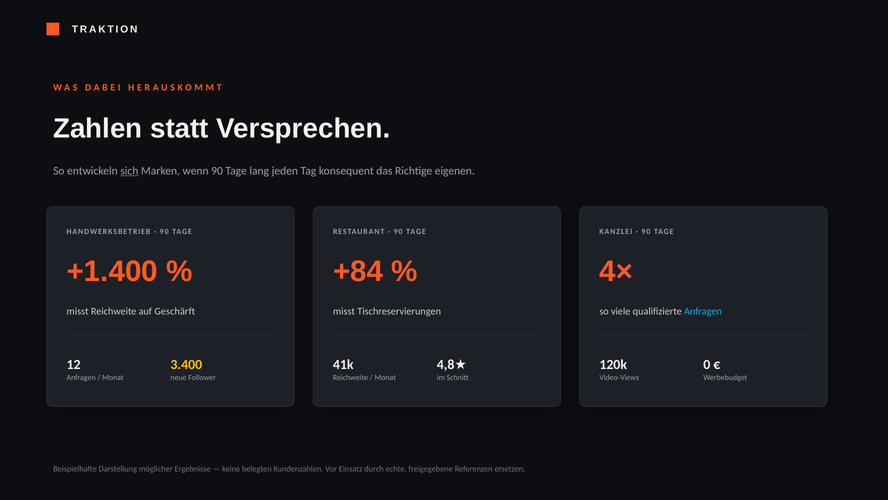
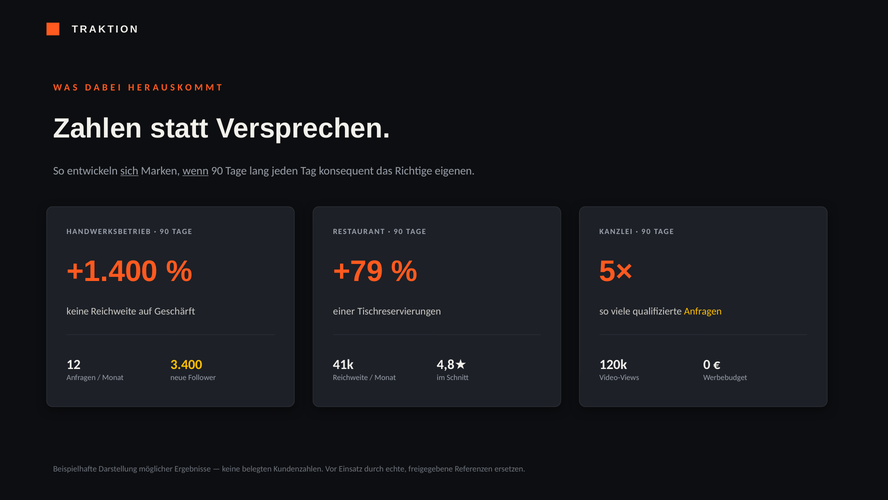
wenn underline: none -> present
+84: +84 -> +79
4×: 4× -> 5×
misst at (78, 311): misst -> keine
misst at (344, 311): misst -> einer
Anfragen at (703, 311) colour: light blue -> yellow
